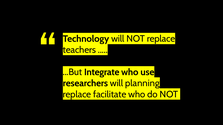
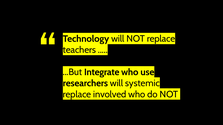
planning: planning -> systemic
facilitate: facilitate -> involved
